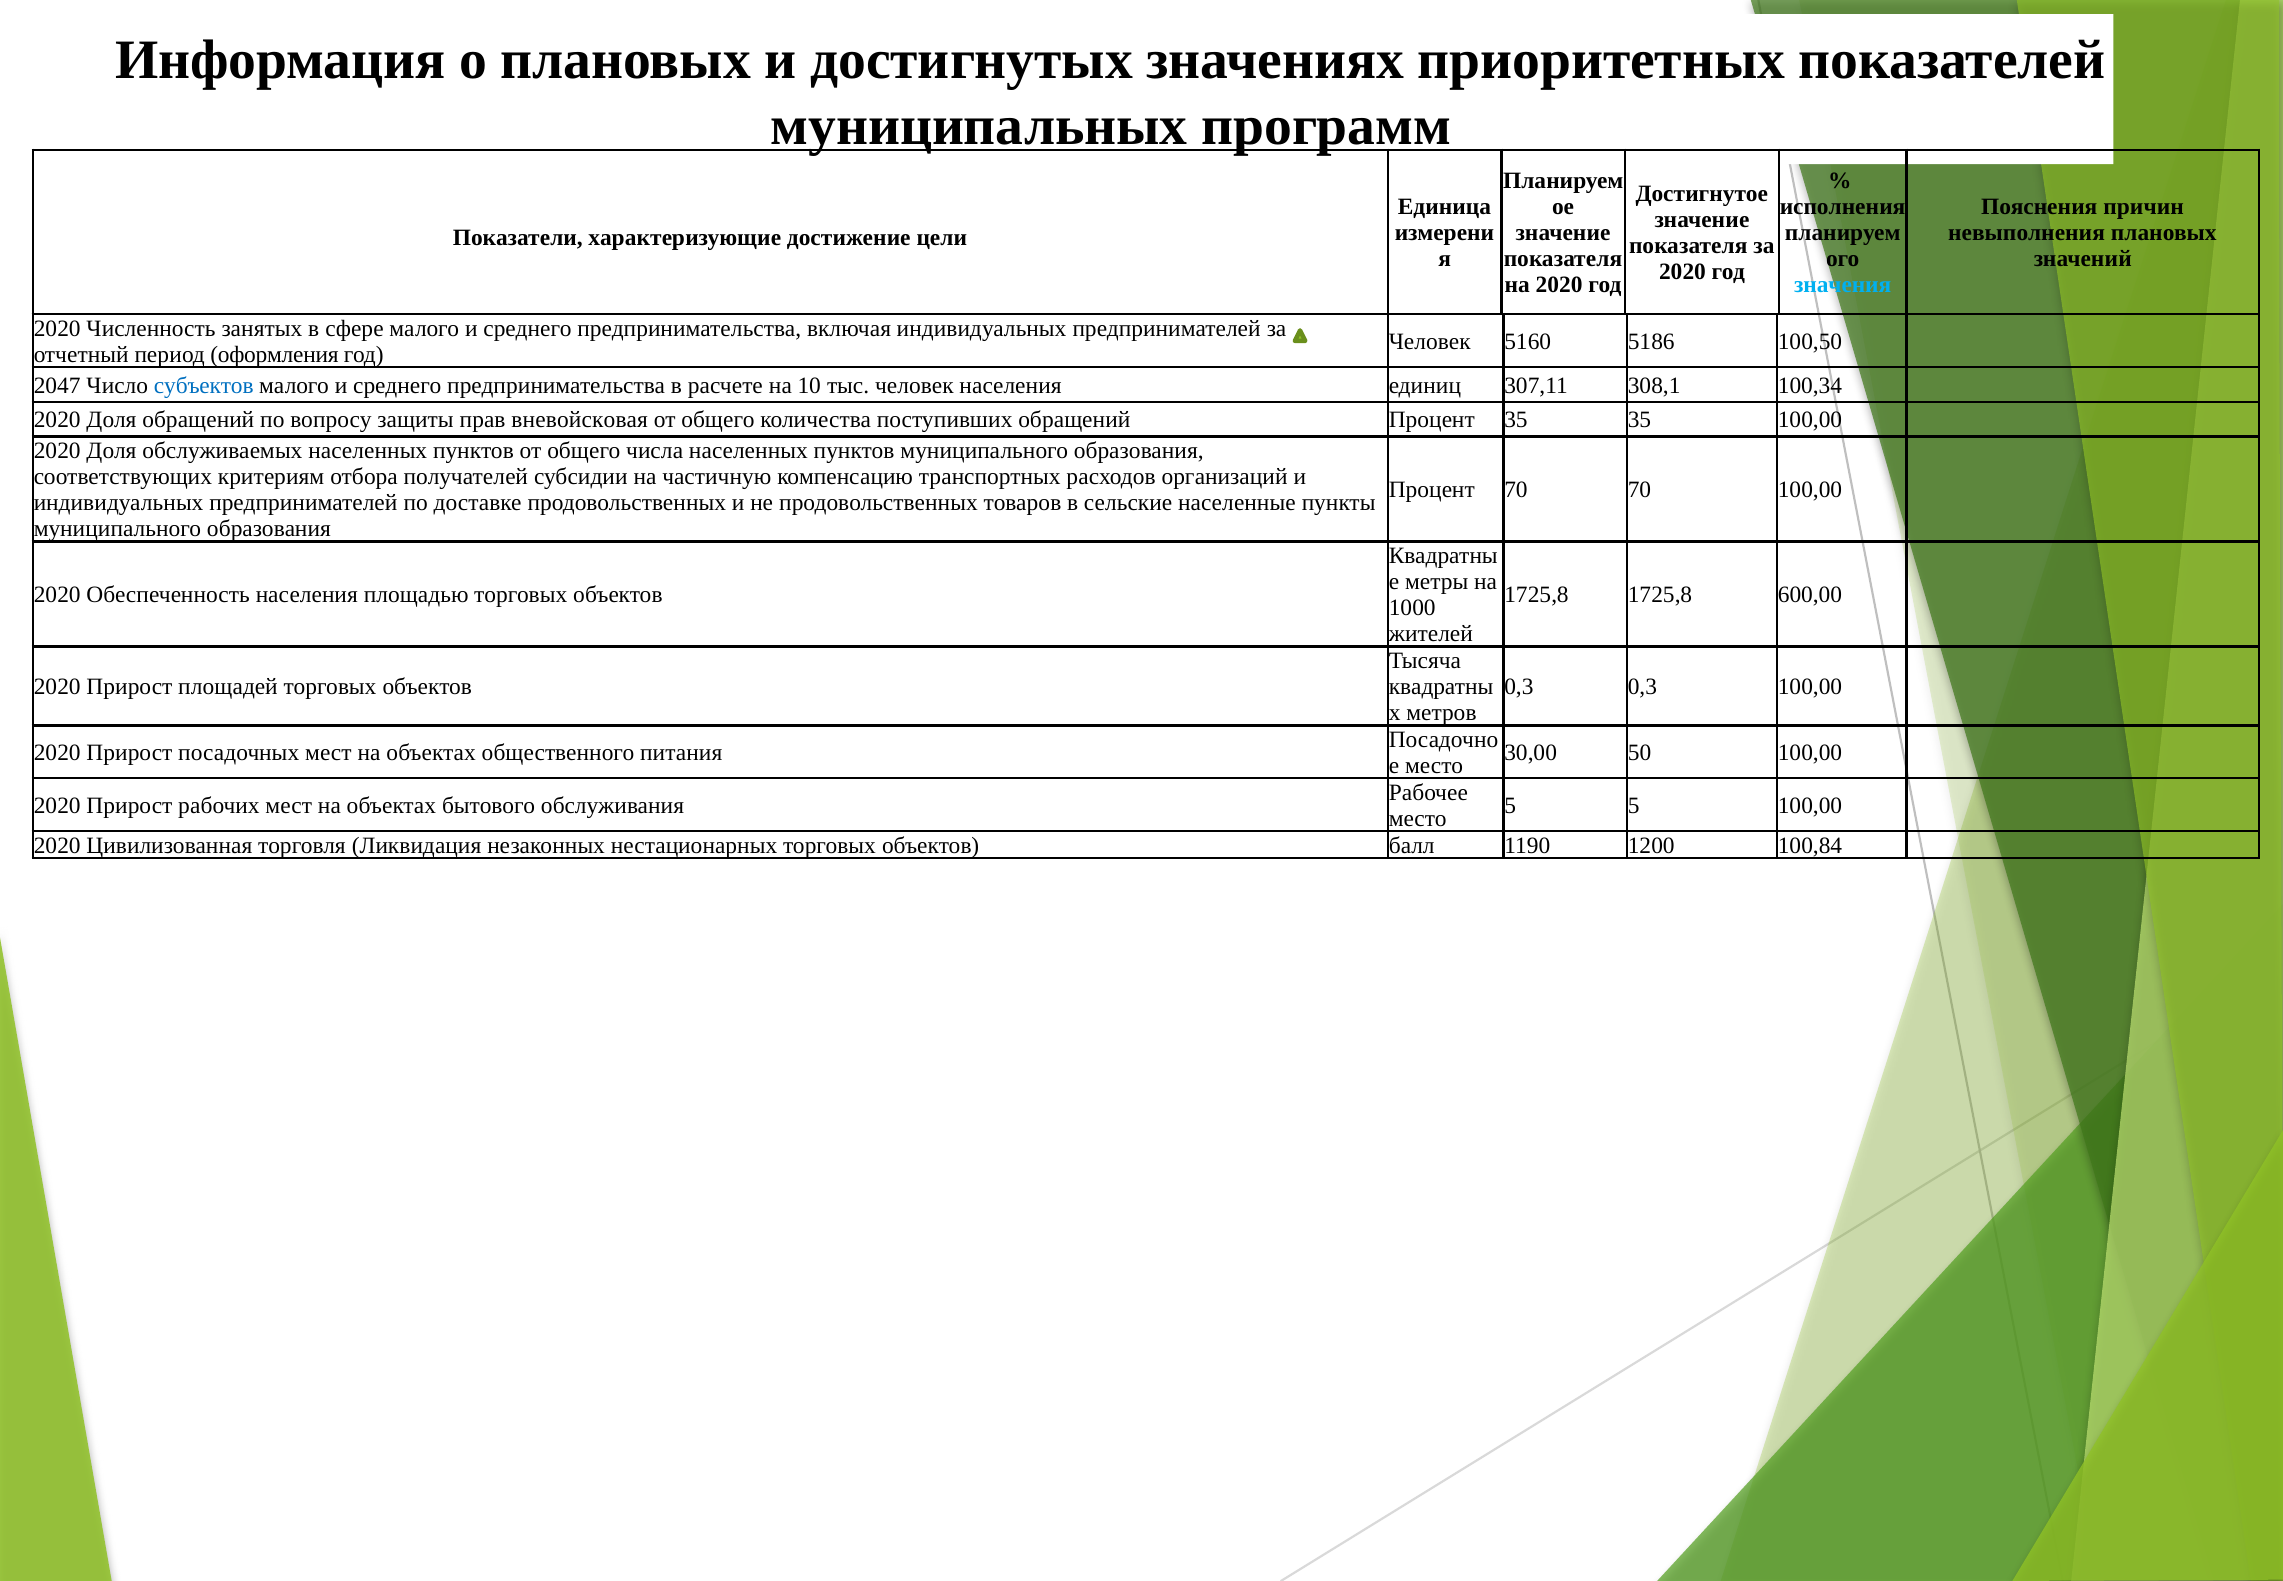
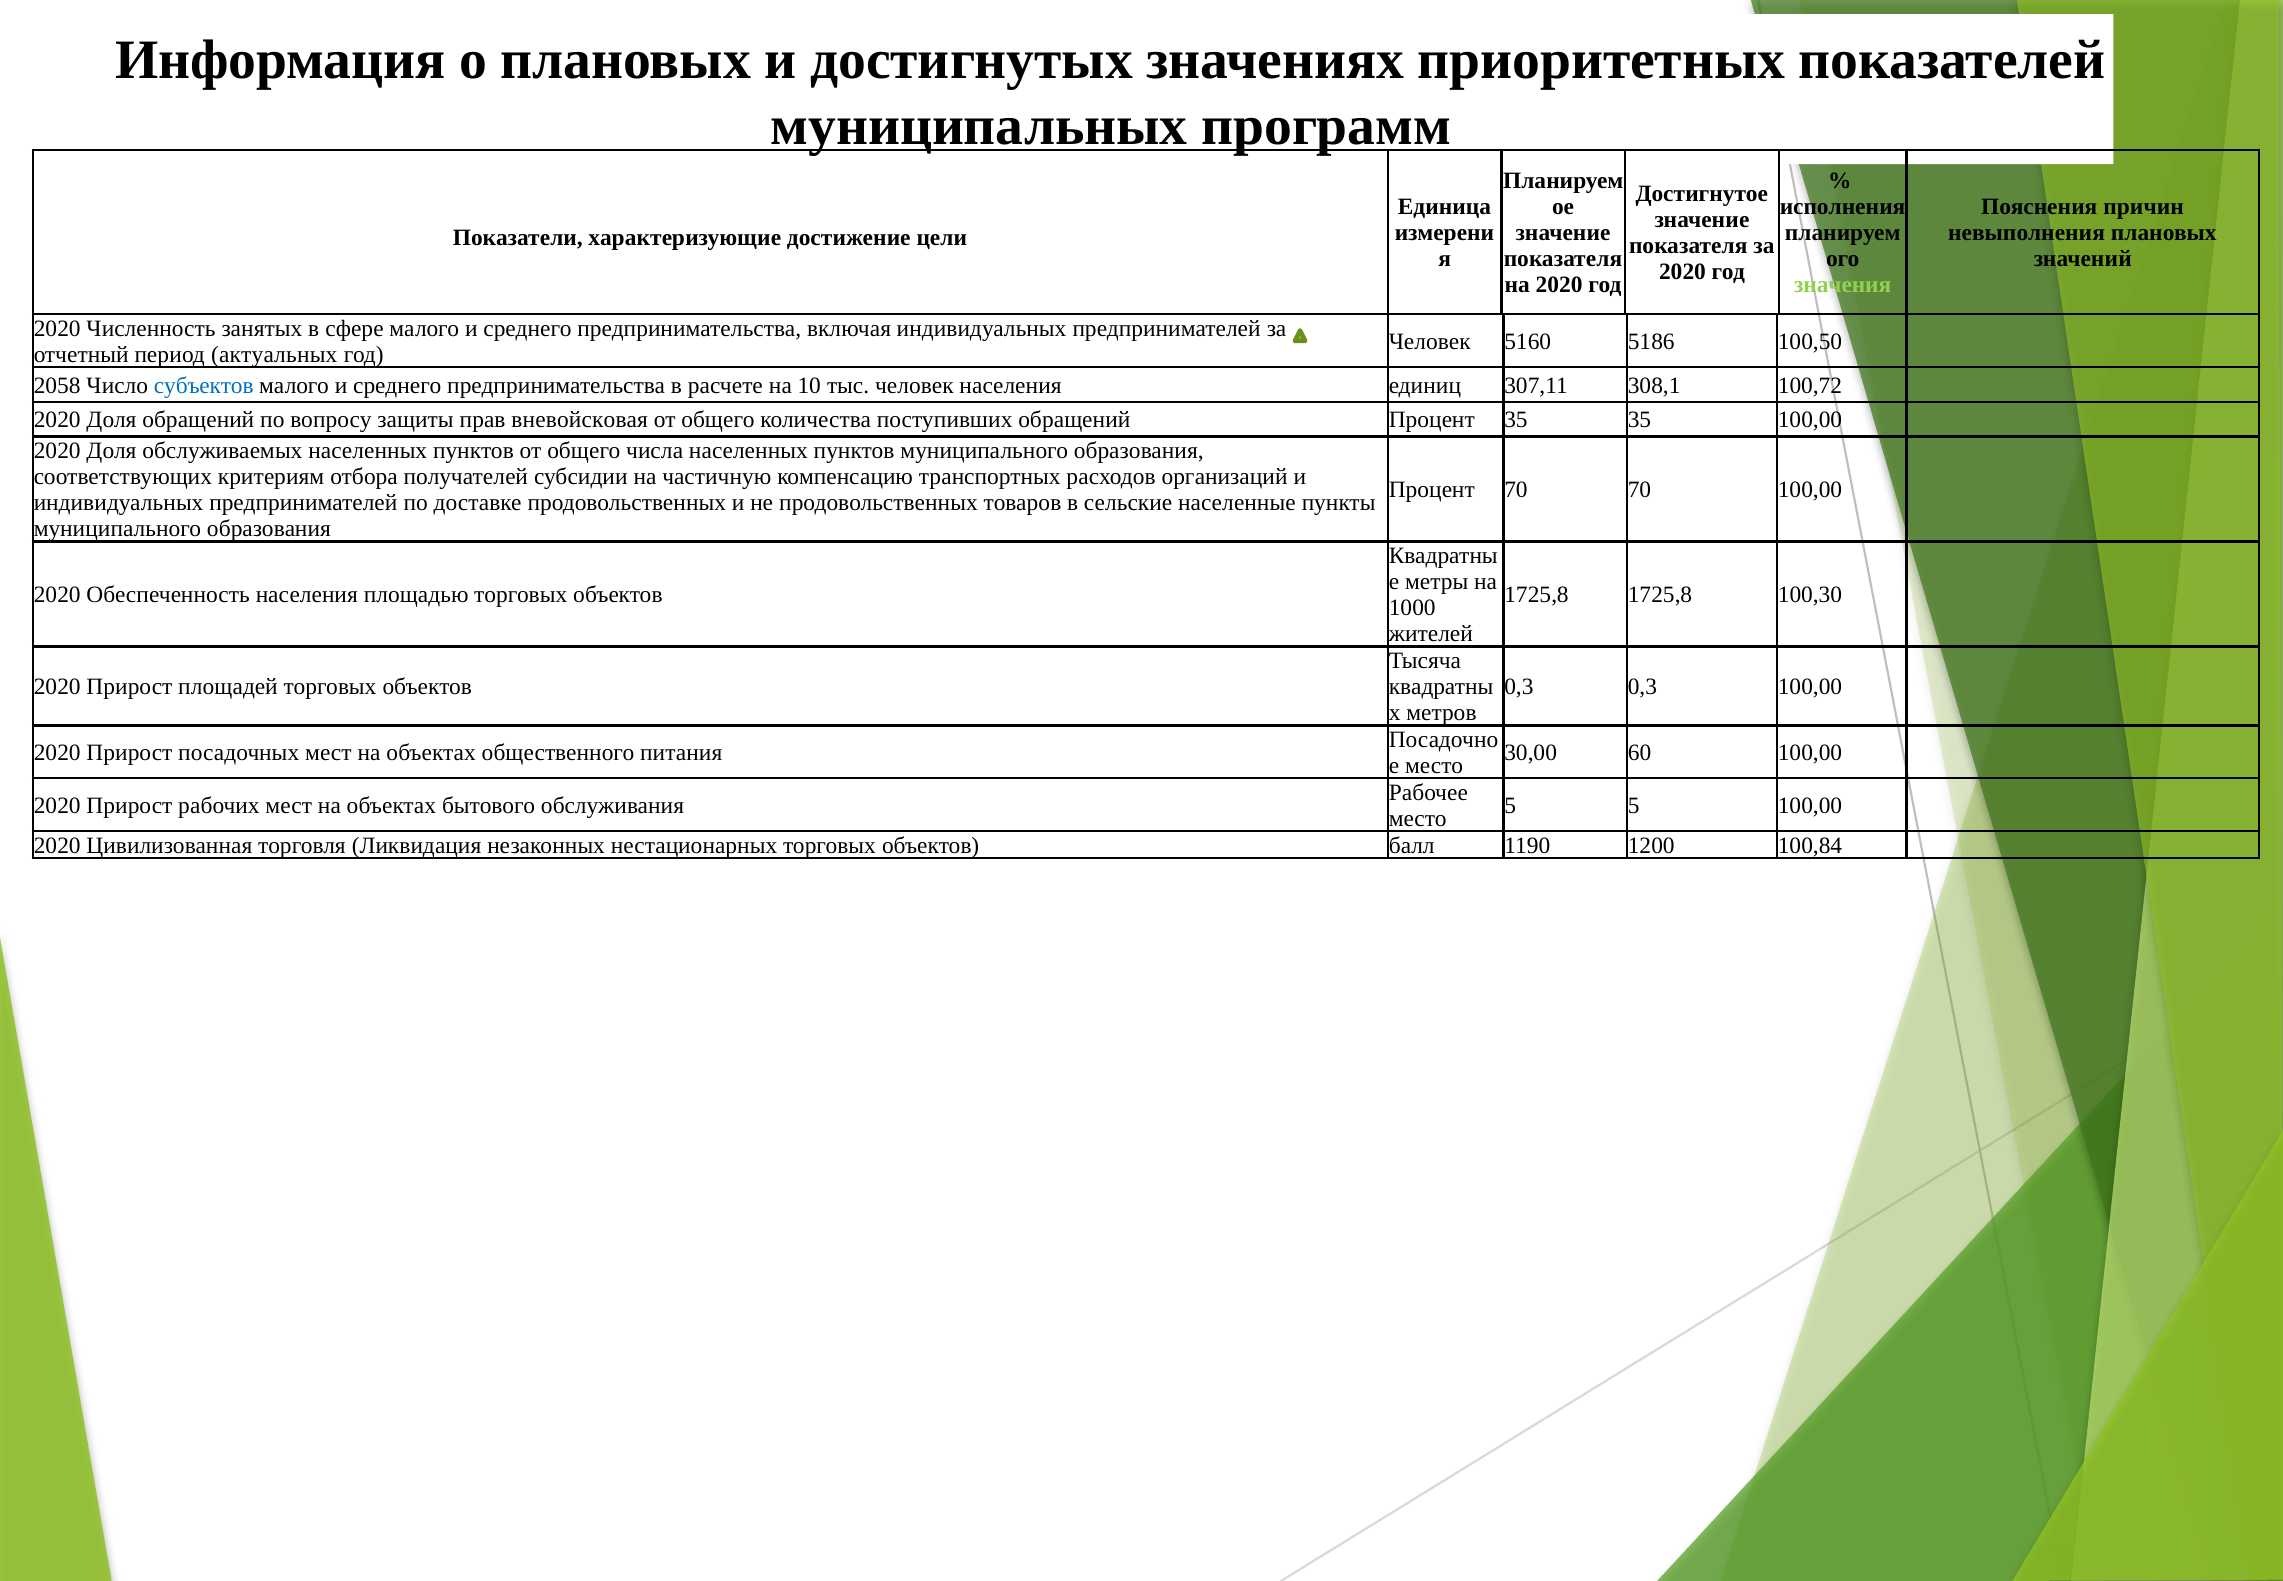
значения colour: light blue -> light green
оформления: оформления -> актуальных
2047: 2047 -> 2058
100,34: 100,34 -> 100,72
600,00: 600,00 -> 100,30
50: 50 -> 60
